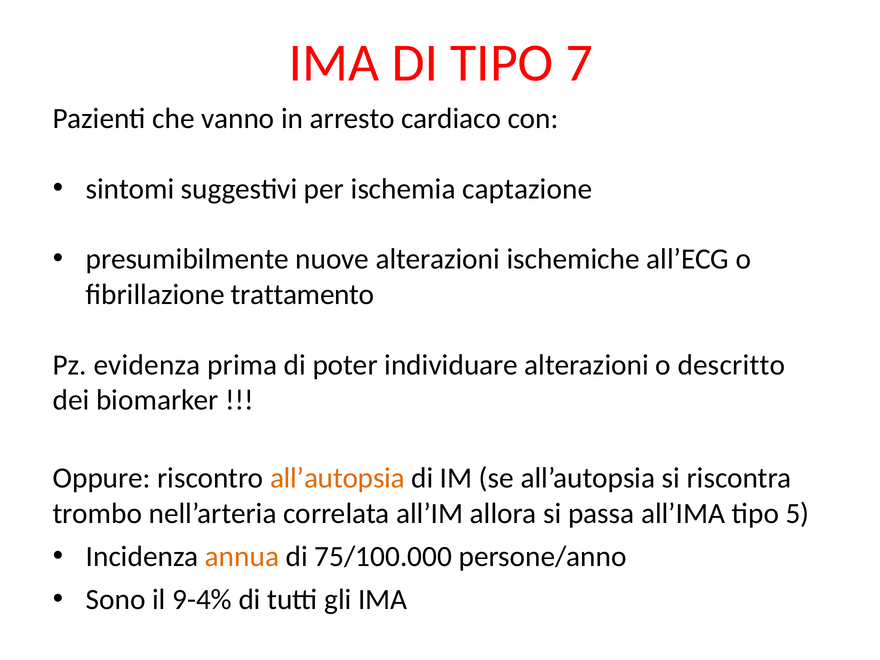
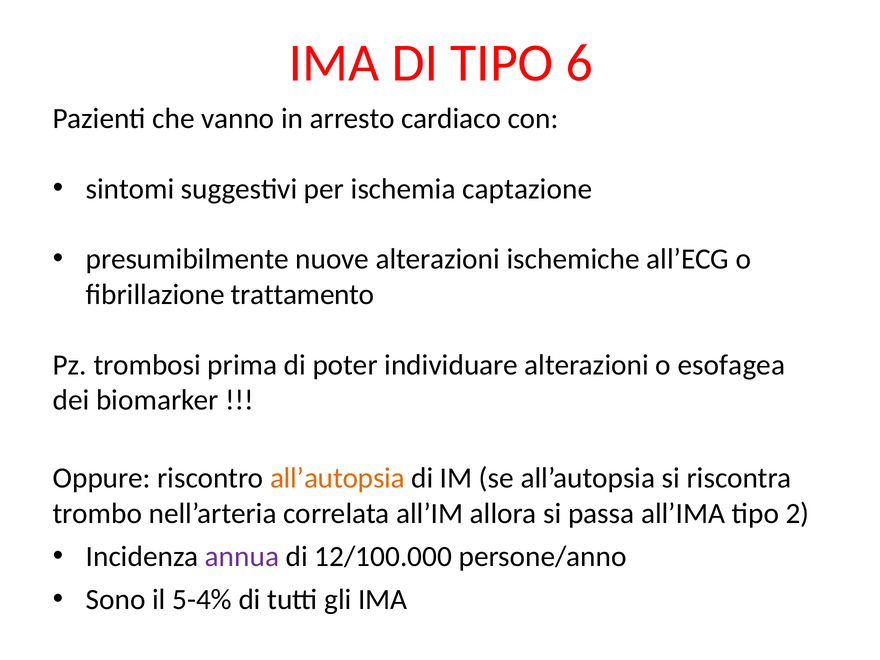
7: 7 -> 6
evidenza: evidenza -> trombosi
descritto: descritto -> esofagea
5: 5 -> 2
annua colour: orange -> purple
75/100.000: 75/100.000 -> 12/100.000
9-4%: 9-4% -> 5-4%
